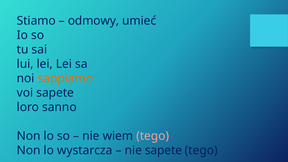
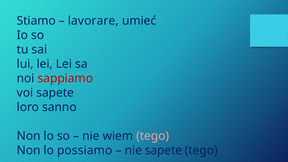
odmowy: odmowy -> lavorare
sappiamo colour: orange -> red
wystarcza: wystarcza -> possiamo
